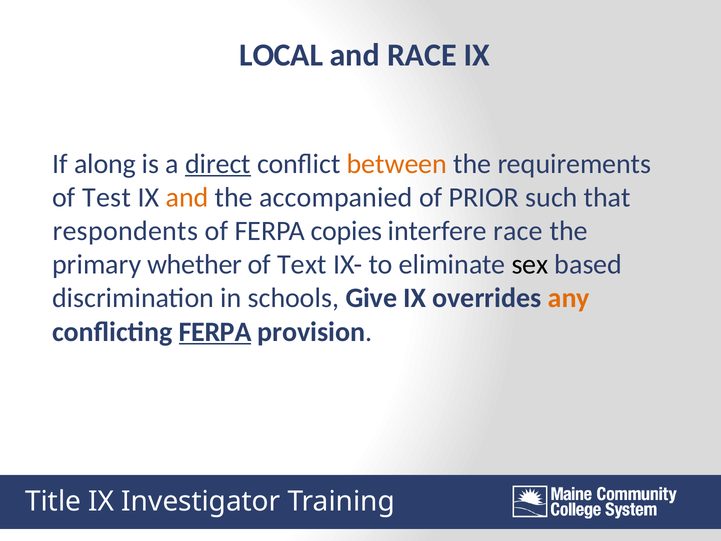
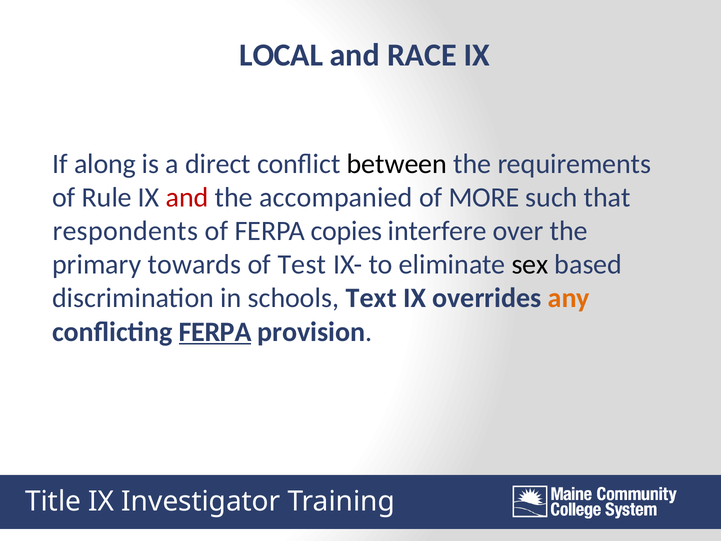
direct underline: present -> none
between colour: orange -> black
Test: Test -> Rule
and at (187, 197) colour: orange -> red
PRIOR: PRIOR -> MORE
interfere race: race -> over
whether: whether -> towards
Text: Text -> Test
Give: Give -> Text
